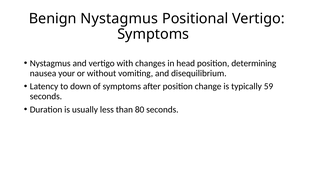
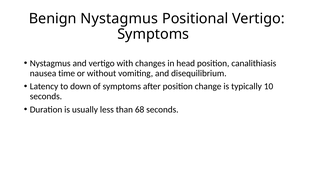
determining: determining -> canalithiasis
your: your -> time
59: 59 -> 10
80: 80 -> 68
